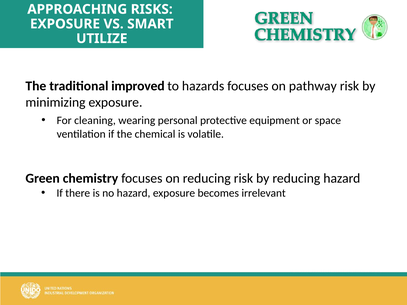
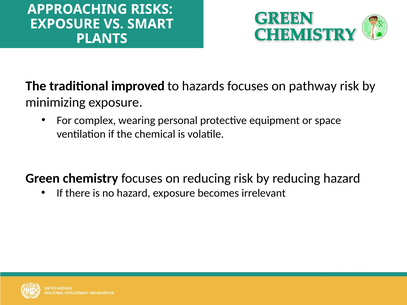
UTILIZE: UTILIZE -> PLANTS
cleaning: cleaning -> complex
